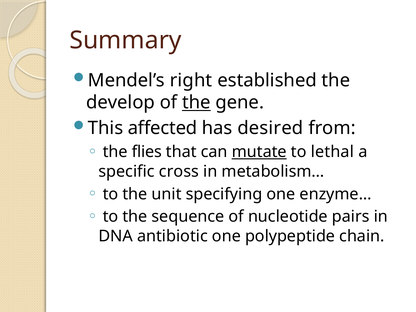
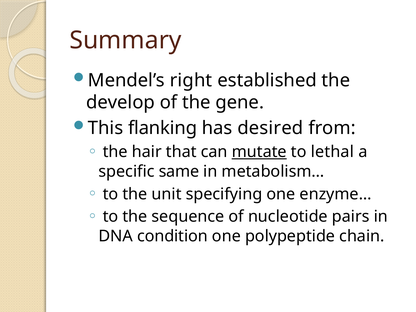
the at (196, 103) underline: present -> none
affected: affected -> flanking
flies: flies -> hair
cross: cross -> same
antibiotic: antibiotic -> condition
